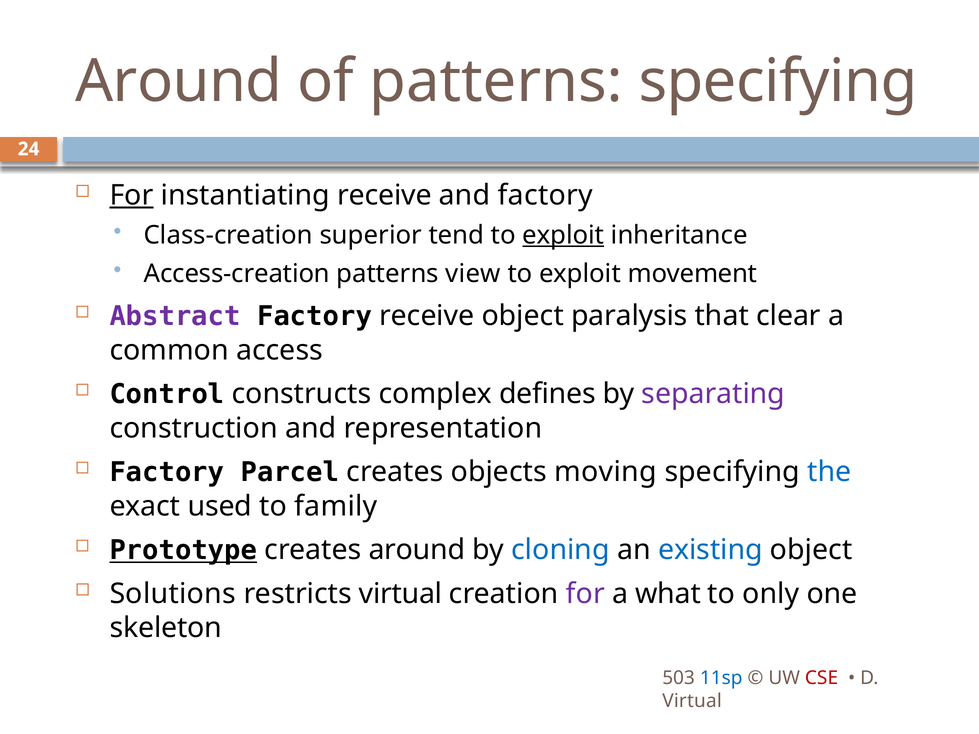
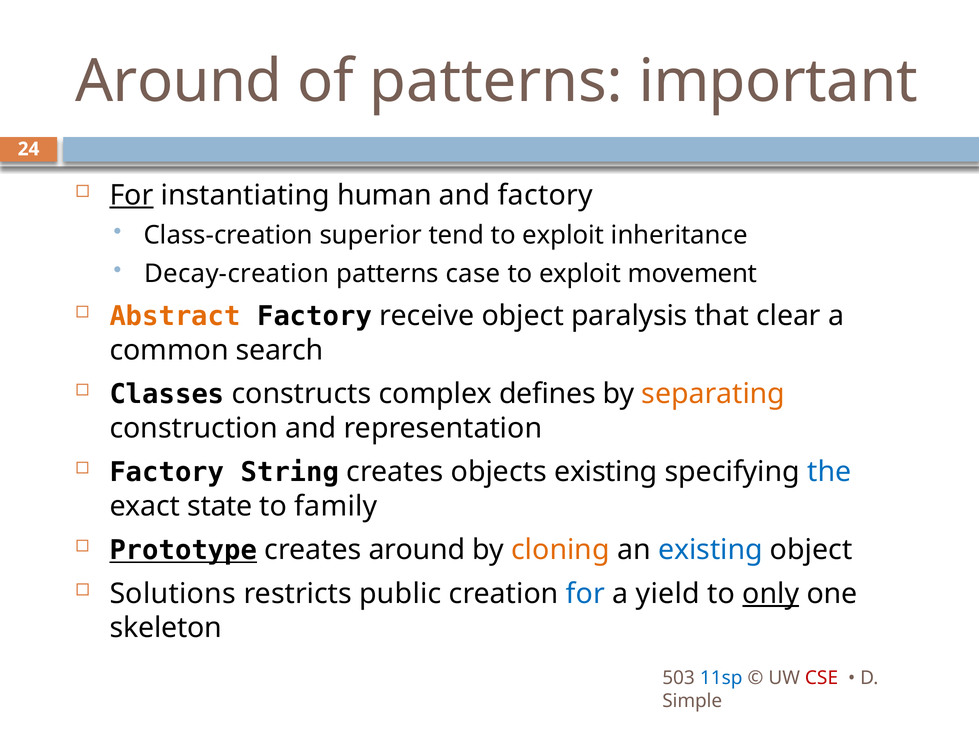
patterns specifying: specifying -> important
instantiating receive: receive -> human
exploit at (563, 235) underline: present -> none
Access-creation: Access-creation -> Decay-creation
view: view -> case
Abstract colour: purple -> orange
access: access -> search
Control: Control -> Classes
separating colour: purple -> orange
Parcel: Parcel -> String
objects moving: moving -> existing
used: used -> state
cloning colour: blue -> orange
restricts virtual: virtual -> public
for at (585, 594) colour: purple -> blue
what: what -> yield
only underline: none -> present
Virtual at (692, 701): Virtual -> Simple
